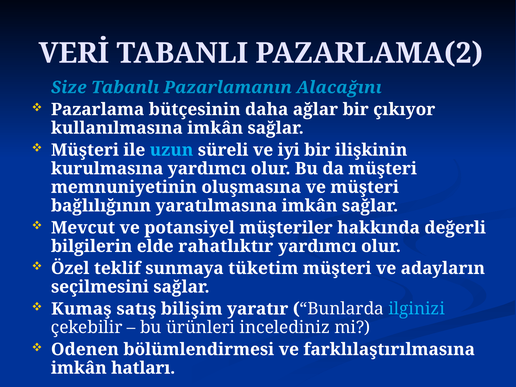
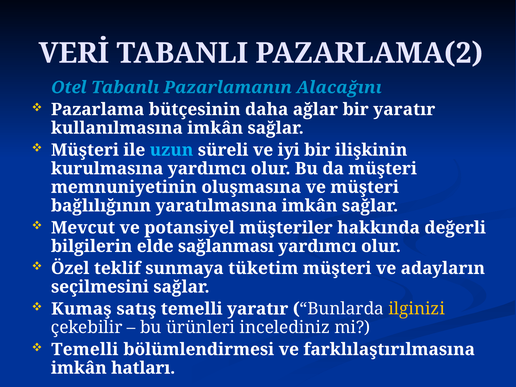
Size: Size -> Otel
bir çıkıyor: çıkıyor -> yaratır
rahatlıktır: rahatlıktır -> sağlanması
satış bilişim: bilişim -> temelli
ilginizi colour: light blue -> yellow
Odenen at (85, 349): Odenen -> Temelli
